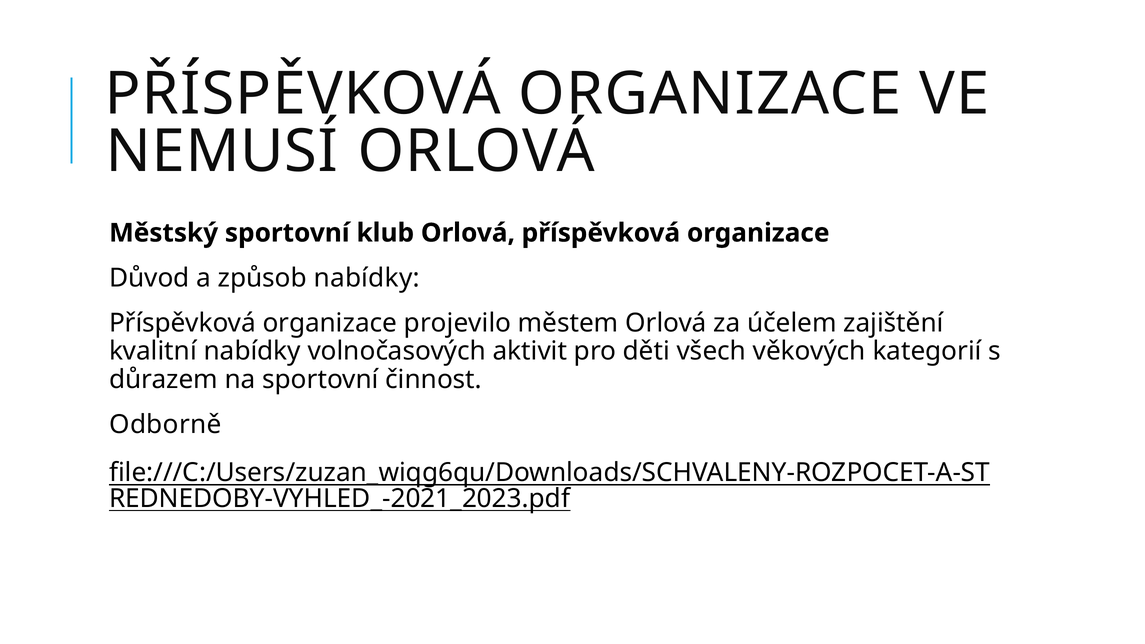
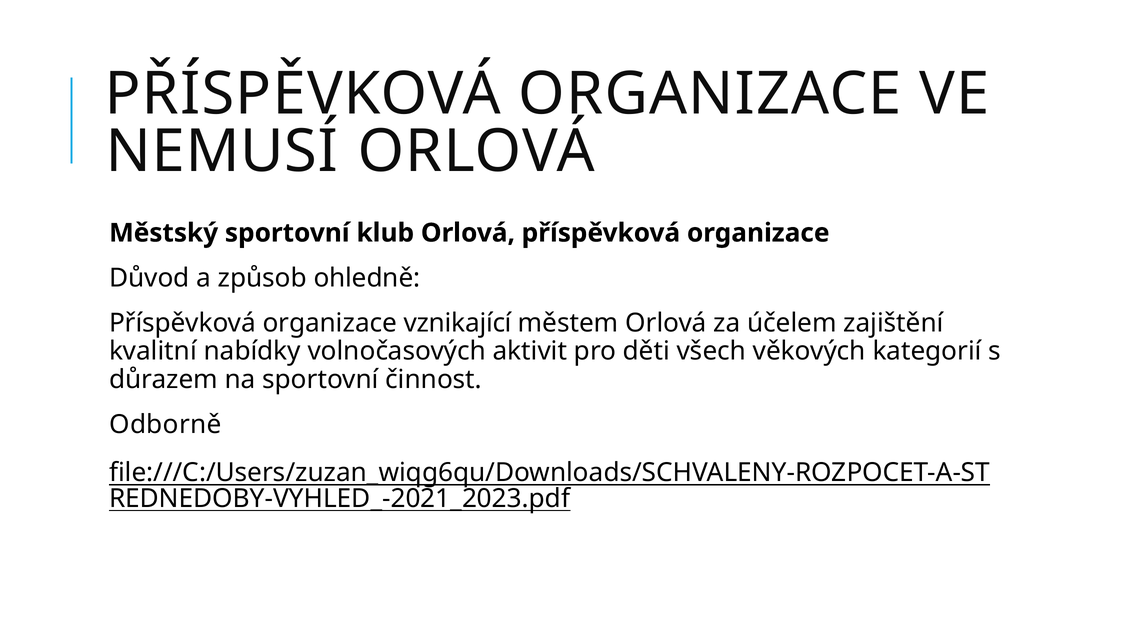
způsob nabídky: nabídky -> ohledně
projevilo: projevilo -> vznikající
